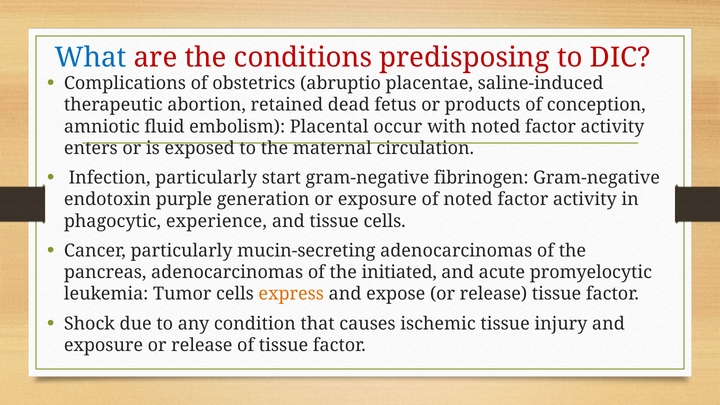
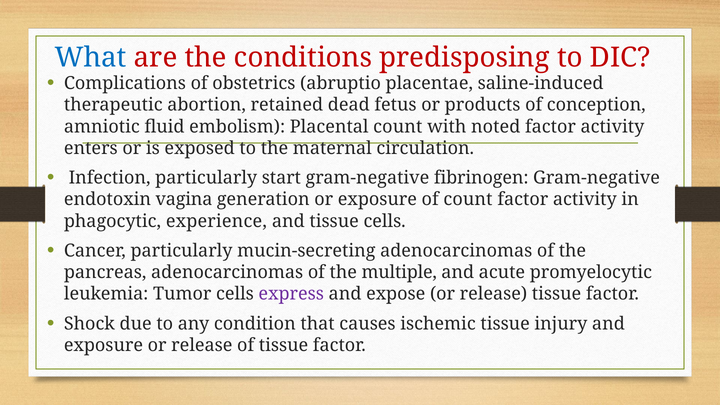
Placental occur: occur -> count
purple: purple -> vagina
of noted: noted -> count
initiated: initiated -> multiple
express colour: orange -> purple
